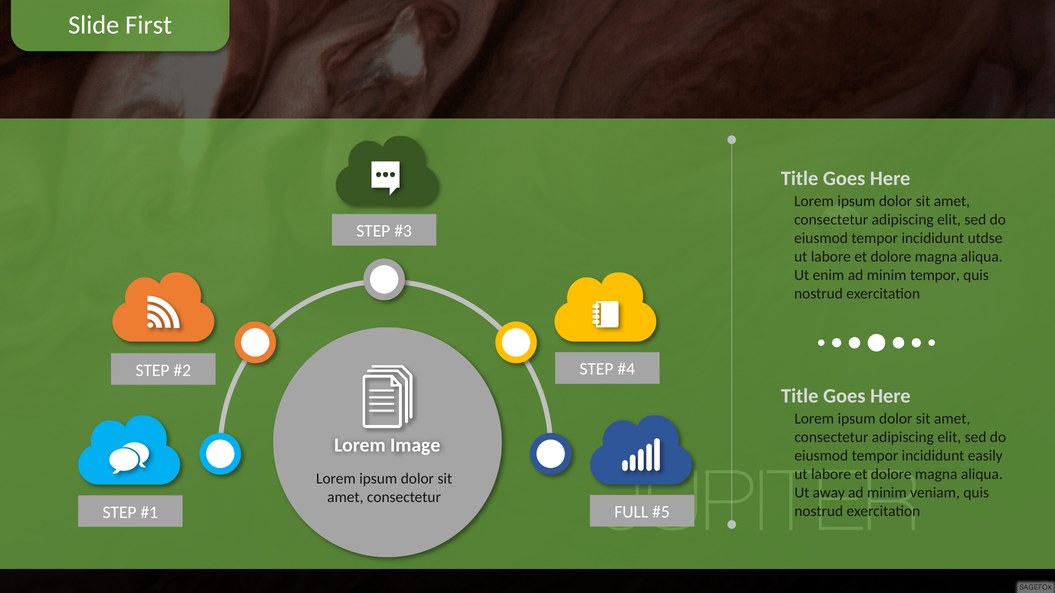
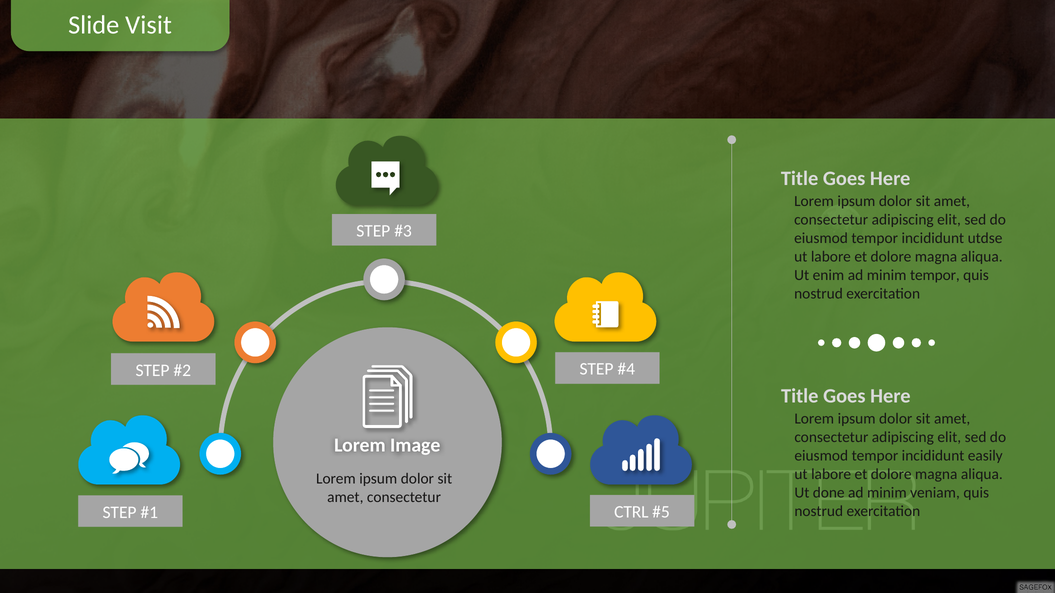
First: First -> Visit
away: away -> done
FULL: FULL -> CTRL
